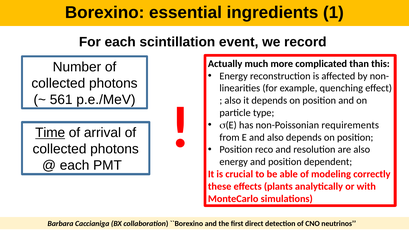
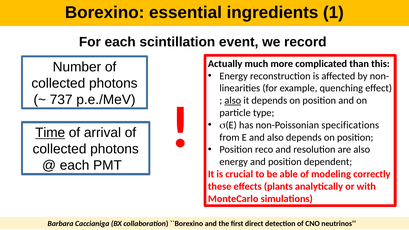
561: 561 -> 737
also at (233, 101) underline: none -> present
requirements: requirements -> specifications
